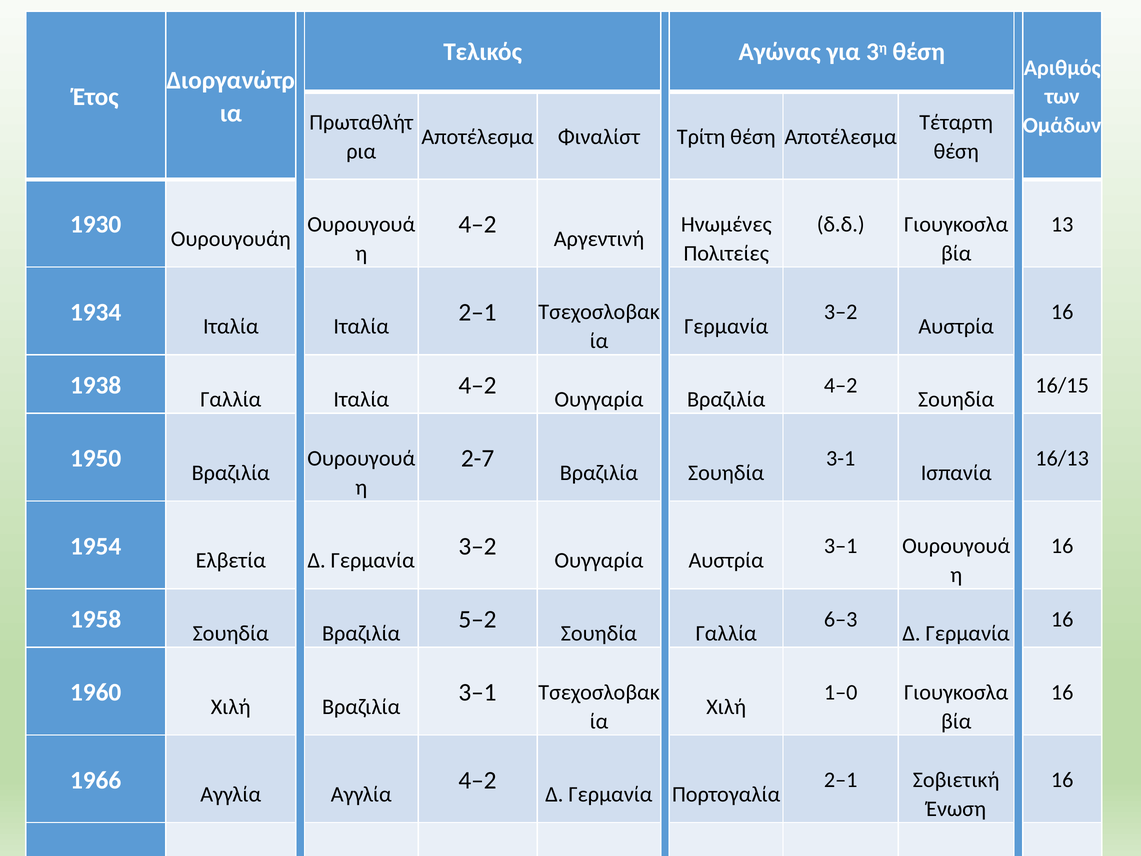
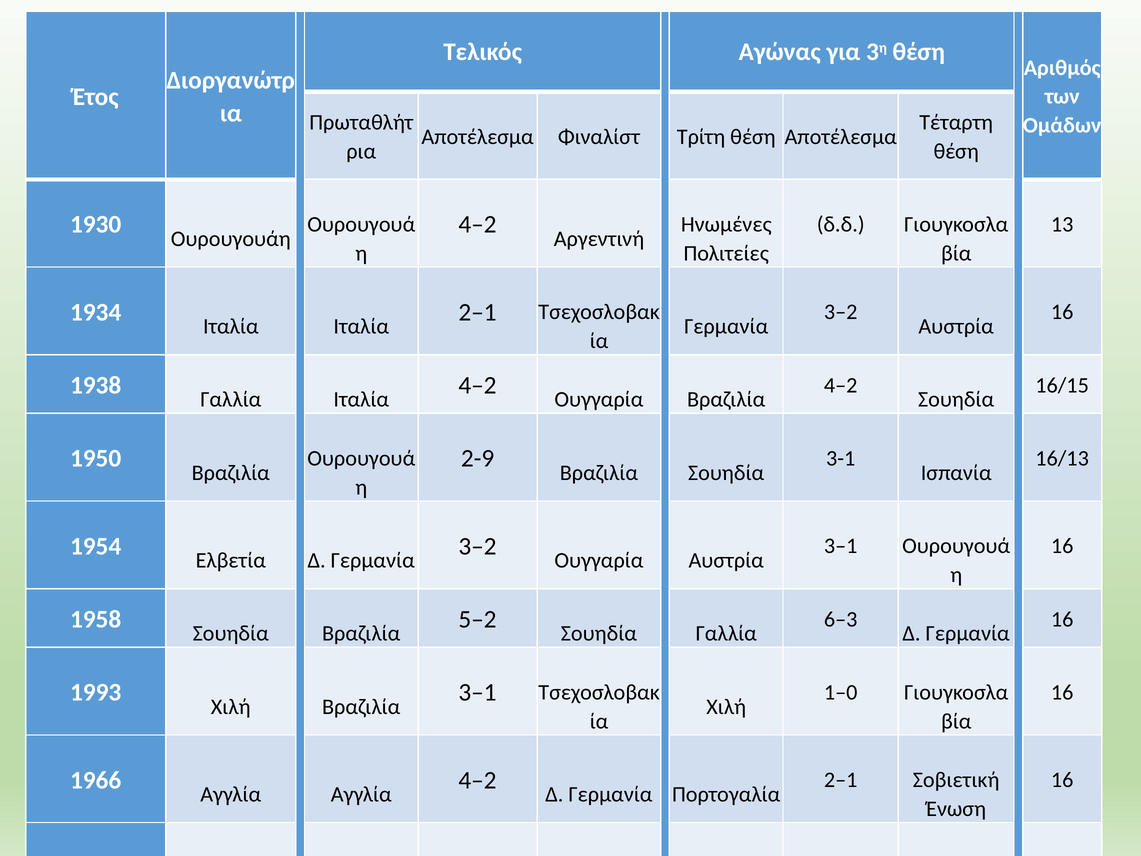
2-7: 2-7 -> 2-9
1960: 1960 -> 1993
